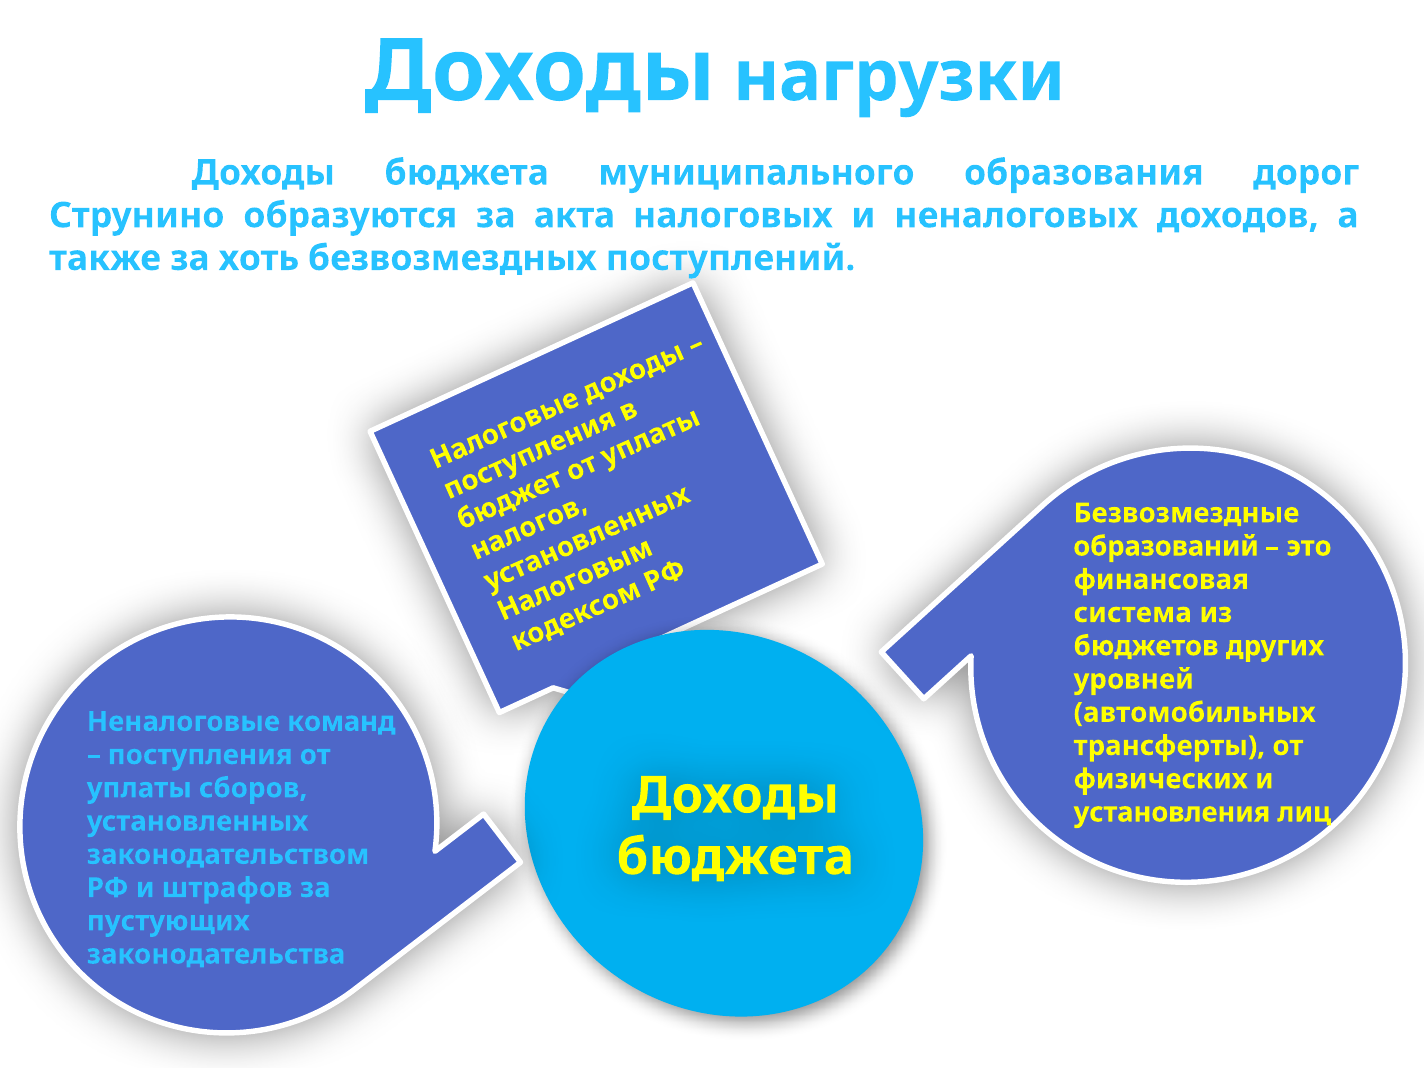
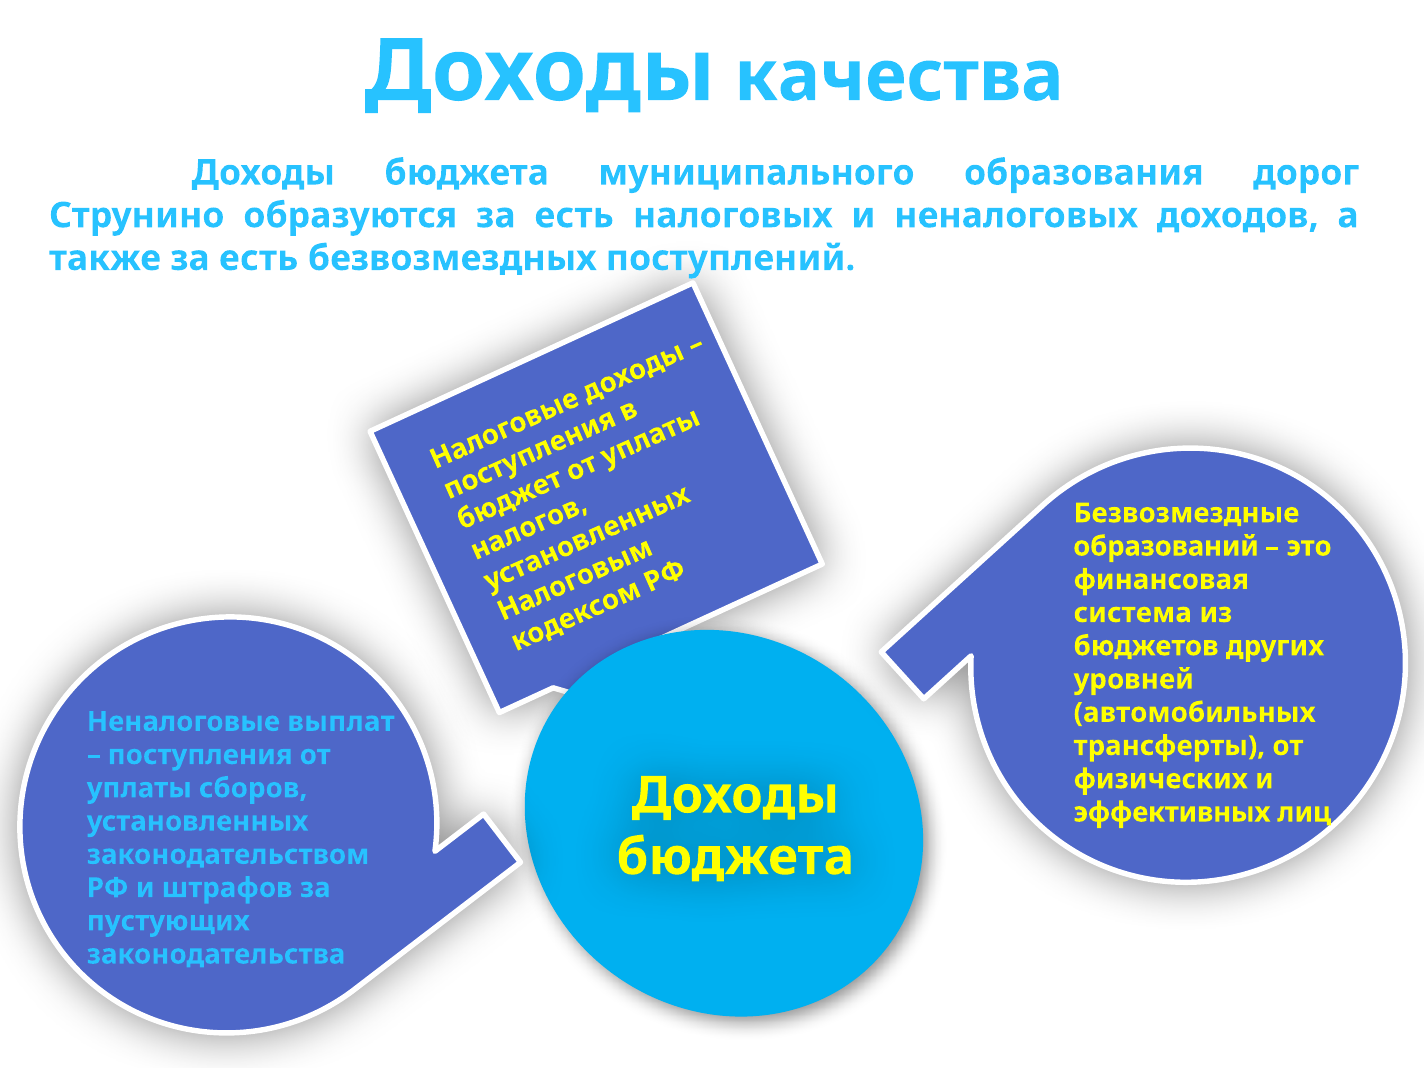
нагрузки: нагрузки -> качества
образуются за акта: акта -> есть
также за хоть: хоть -> есть
команд: команд -> выплат
установления: установления -> эффективных
